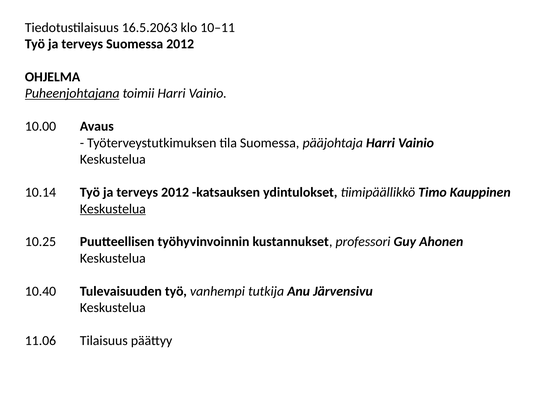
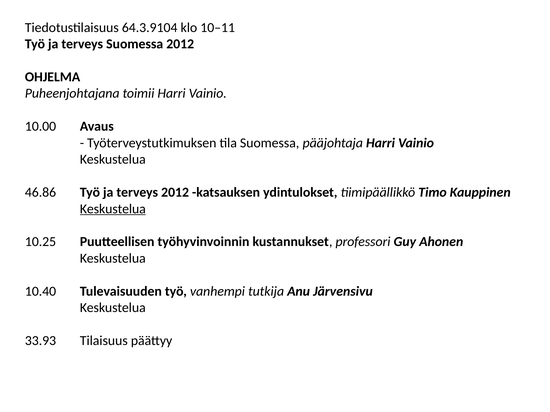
16.5.2063: 16.5.2063 -> 64.3.9104
Puheenjohtajana underline: present -> none
10.14: 10.14 -> 46.86
11.06: 11.06 -> 33.93
